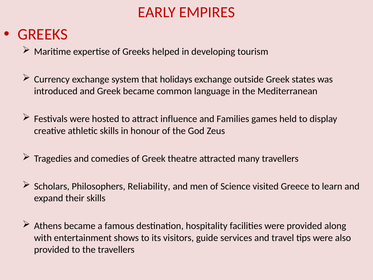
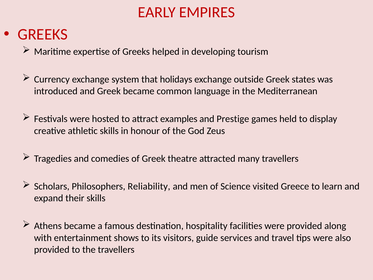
influence: influence -> examples
Families: Families -> Prestige
